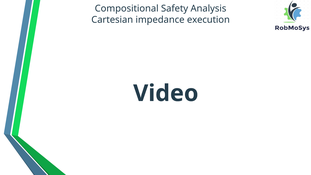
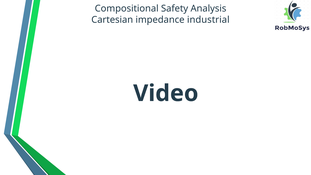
execution: execution -> industrial
